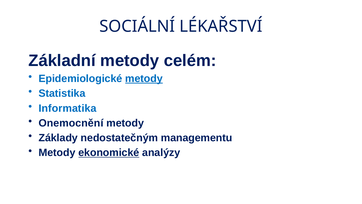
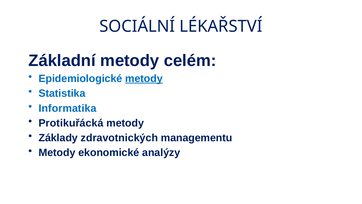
Onemocnění: Onemocnění -> Protikuřácká
nedostatečným: nedostatečným -> zdravotnických
ekonomické underline: present -> none
